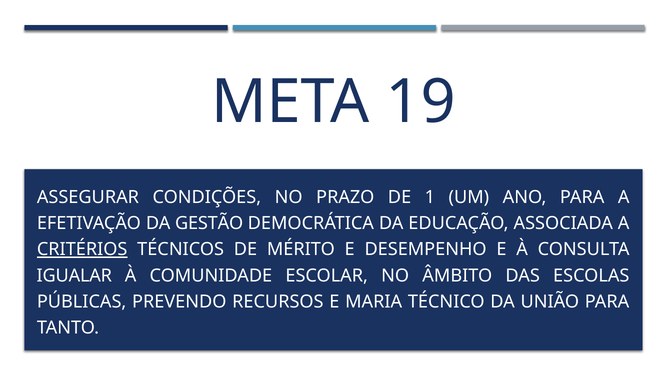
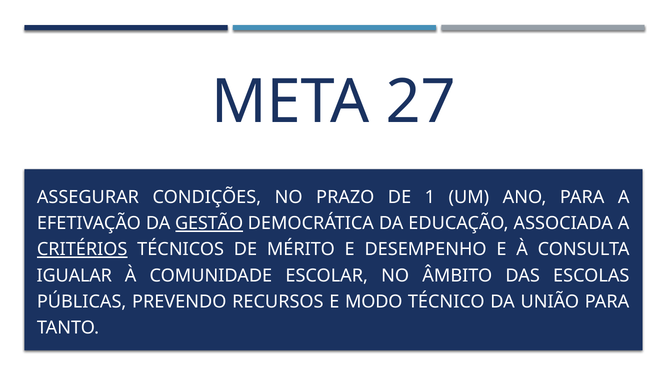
19: 19 -> 27
GESTÃO underline: none -> present
MARIA: MARIA -> MODO
